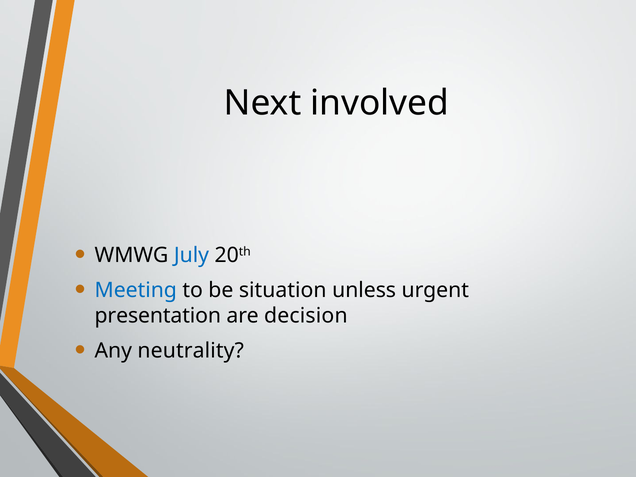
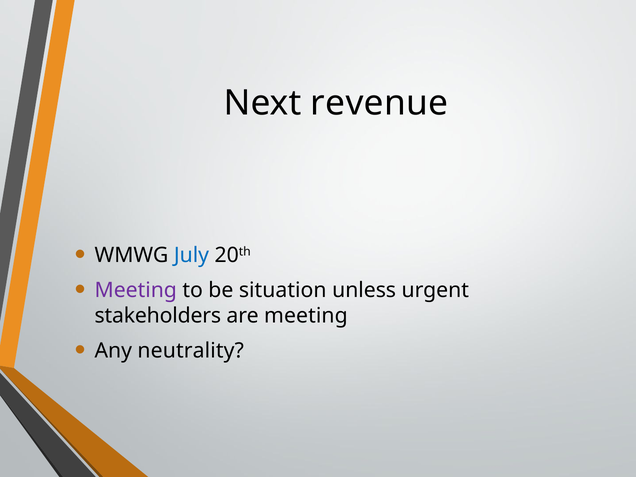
involved: involved -> revenue
Meeting at (136, 290) colour: blue -> purple
presentation: presentation -> stakeholders
are decision: decision -> meeting
